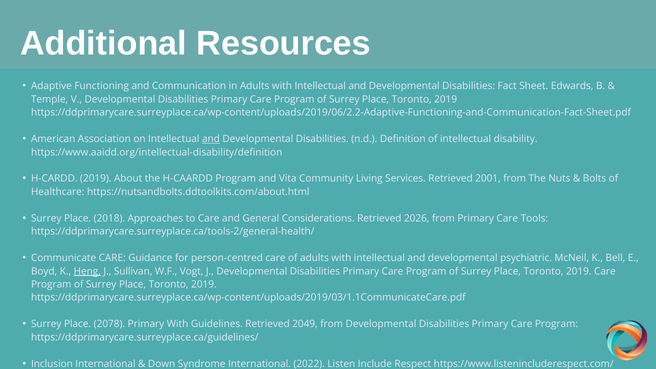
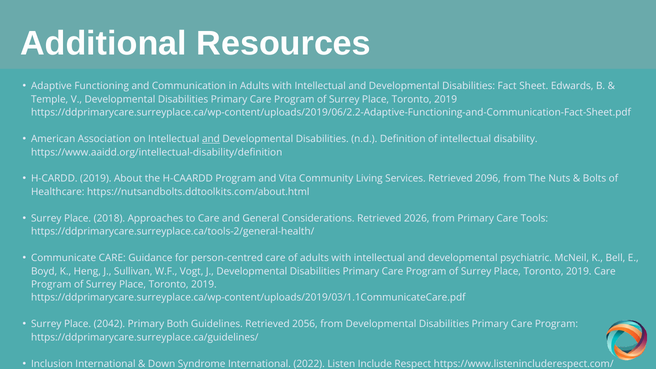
2001: 2001 -> 2096
Heng underline: present -> none
2078: 2078 -> 2042
Primary With: With -> Both
2049: 2049 -> 2056
